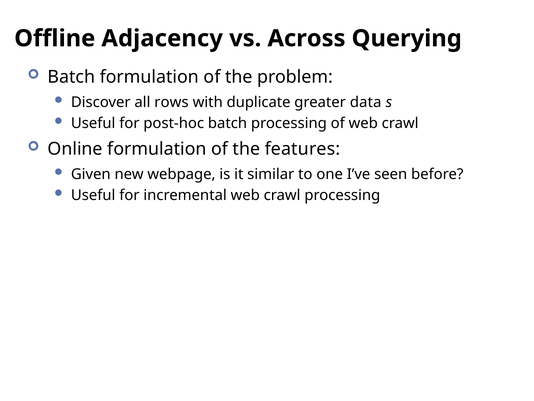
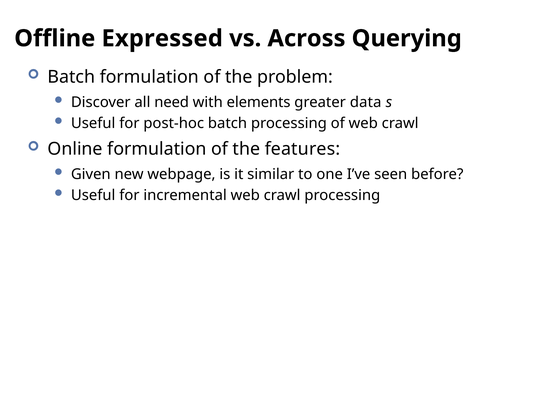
Adjacency: Adjacency -> Expressed
rows: rows -> need
duplicate: duplicate -> elements
